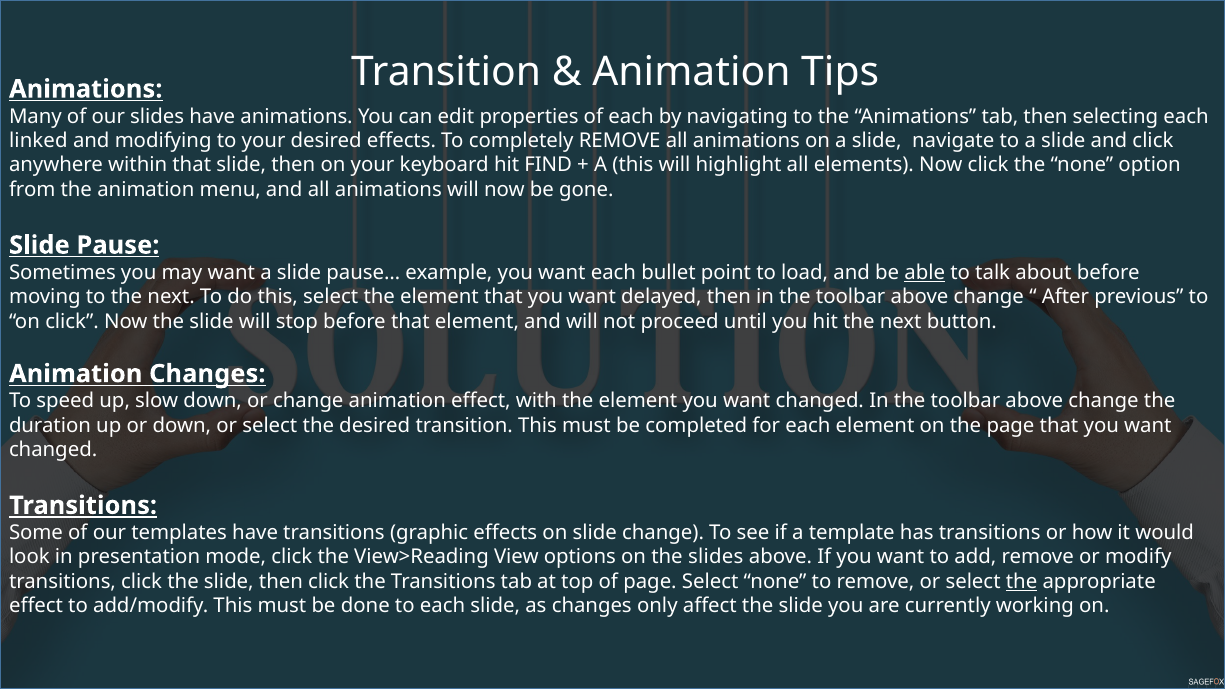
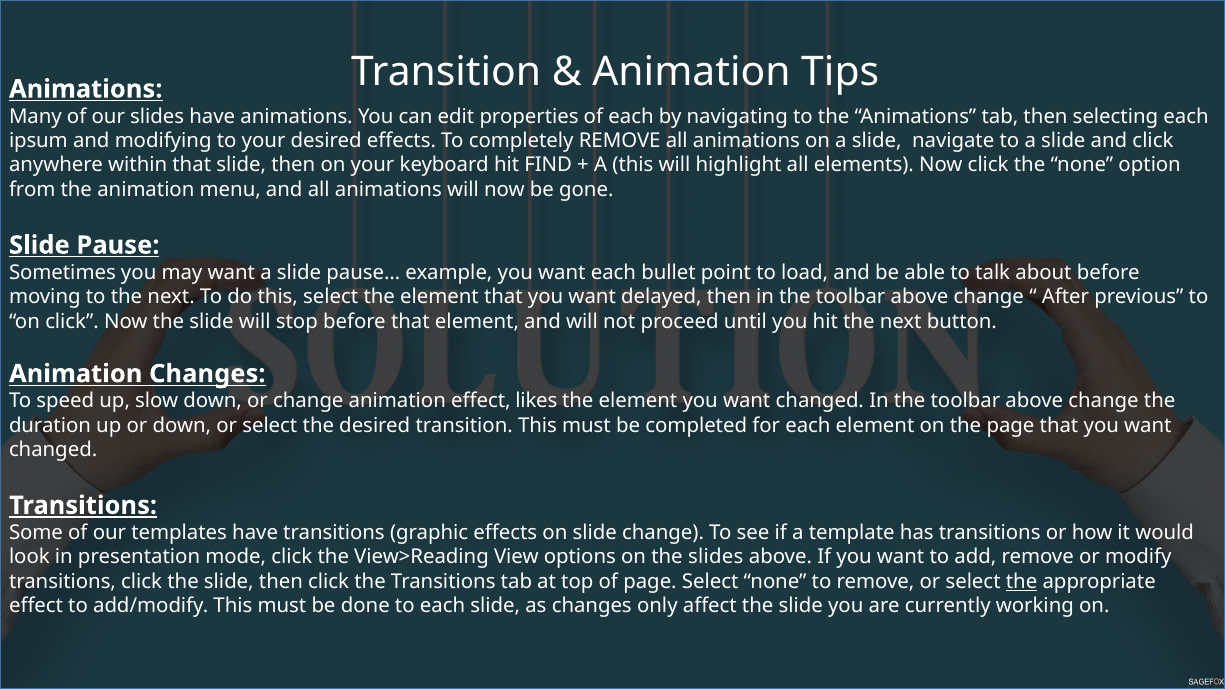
linked: linked -> ipsum
able underline: present -> none
with: with -> likes
